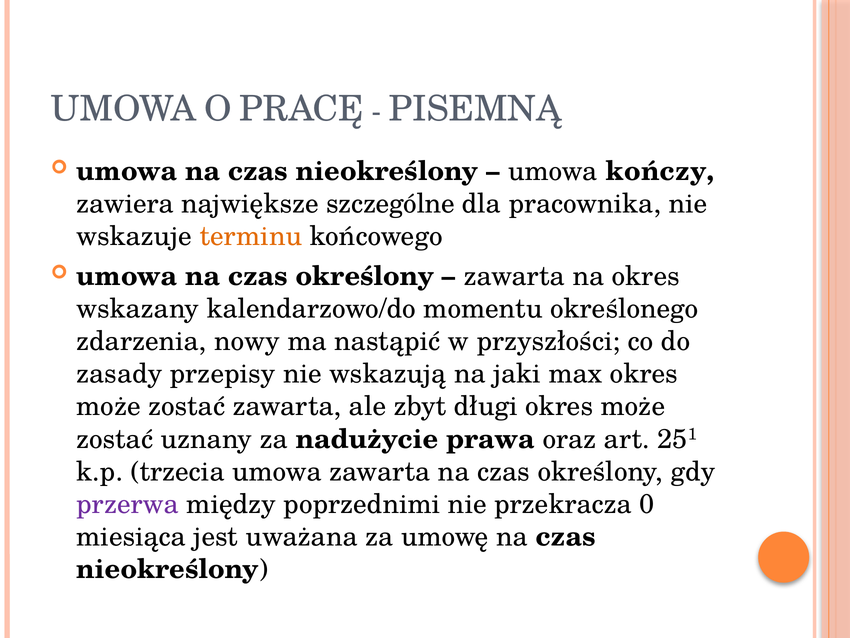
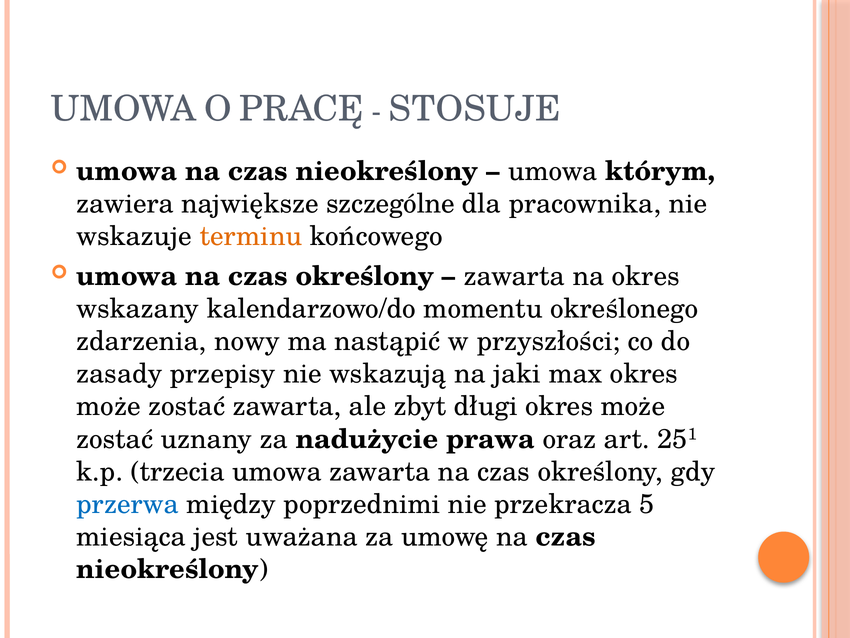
PISEMNĄ: PISEMNĄ -> STOSUJE
kończy: kończy -> którym
przerwa colour: purple -> blue
0: 0 -> 5
